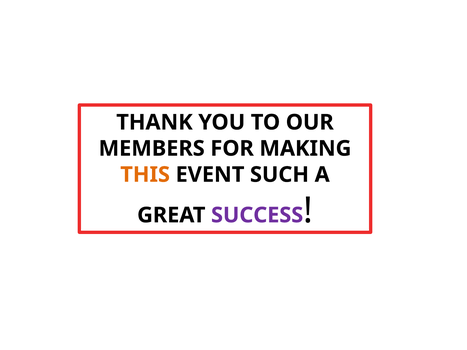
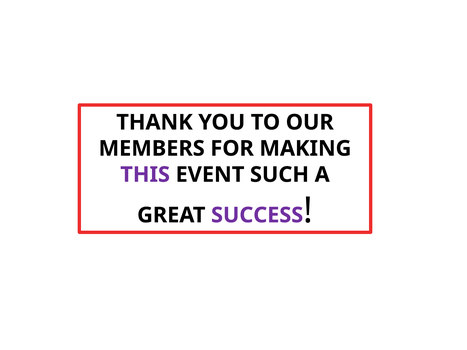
THIS colour: orange -> purple
